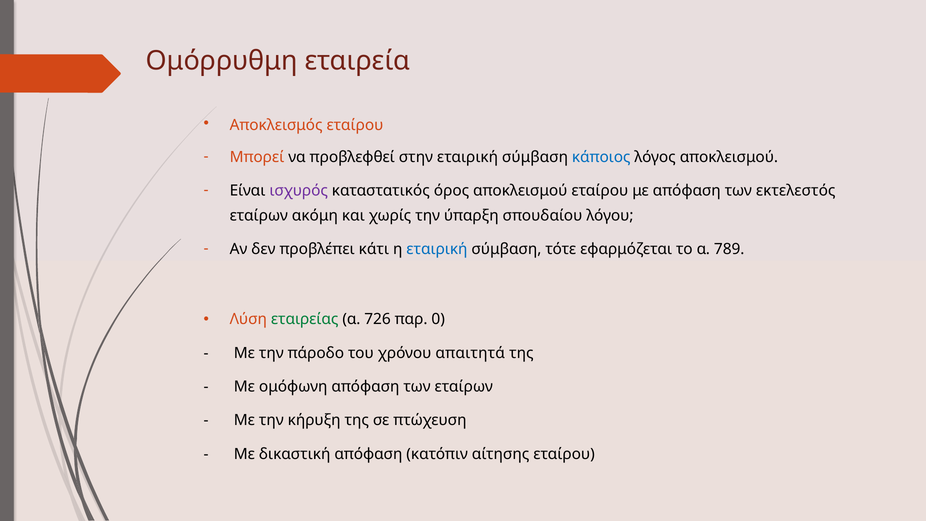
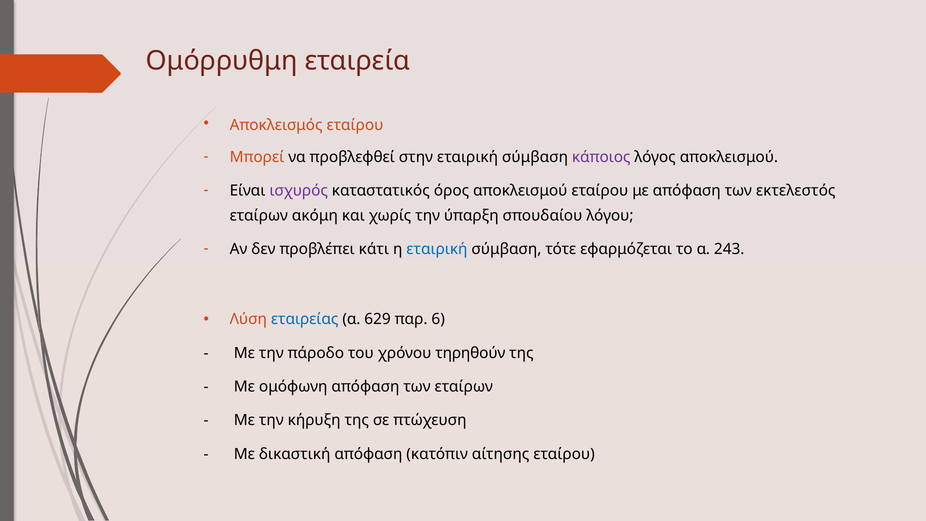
κάποιος colour: blue -> purple
789: 789 -> 243
εταιρείας colour: green -> blue
726: 726 -> 629
0: 0 -> 6
απαιτητά: απαιτητά -> τηρηθούν
